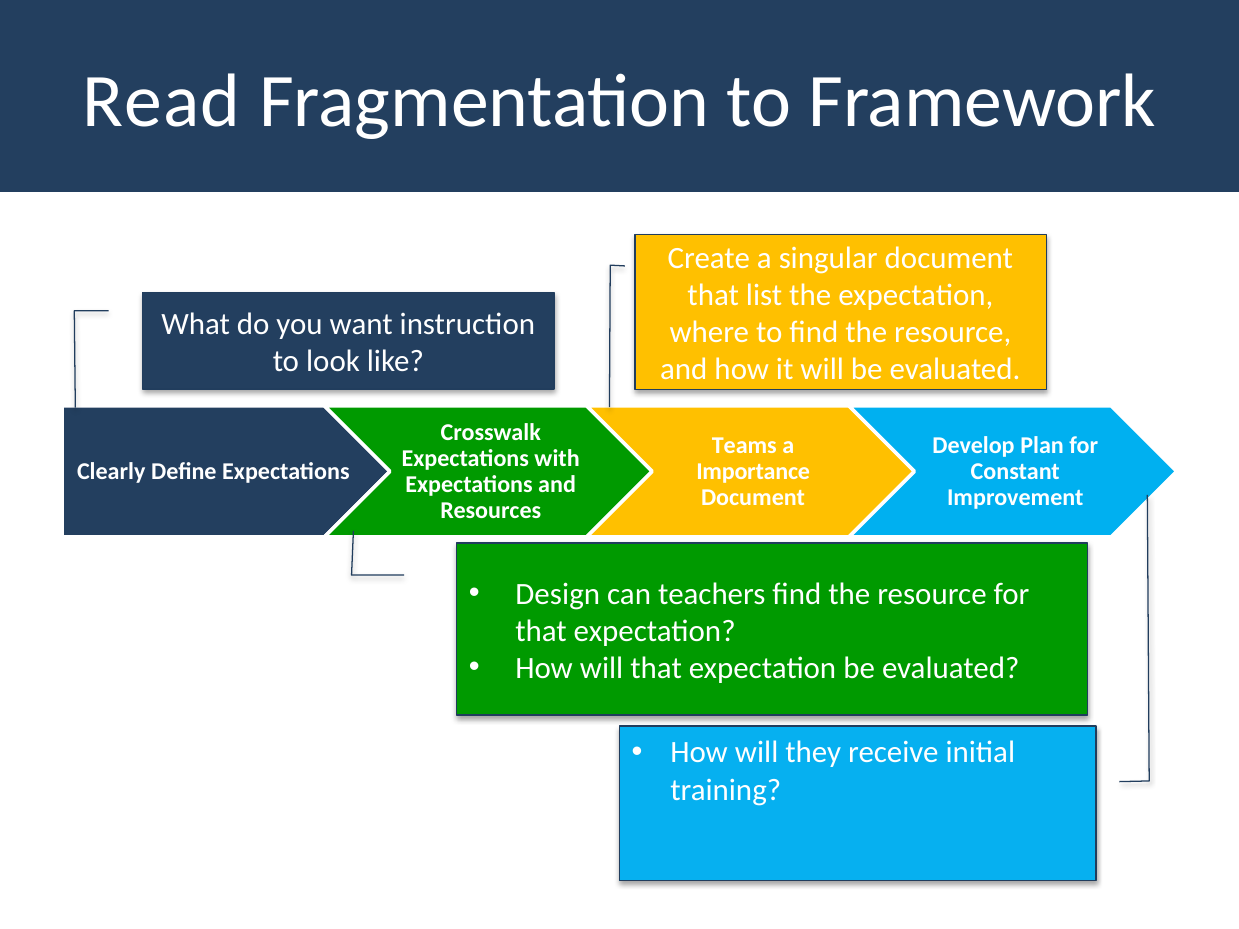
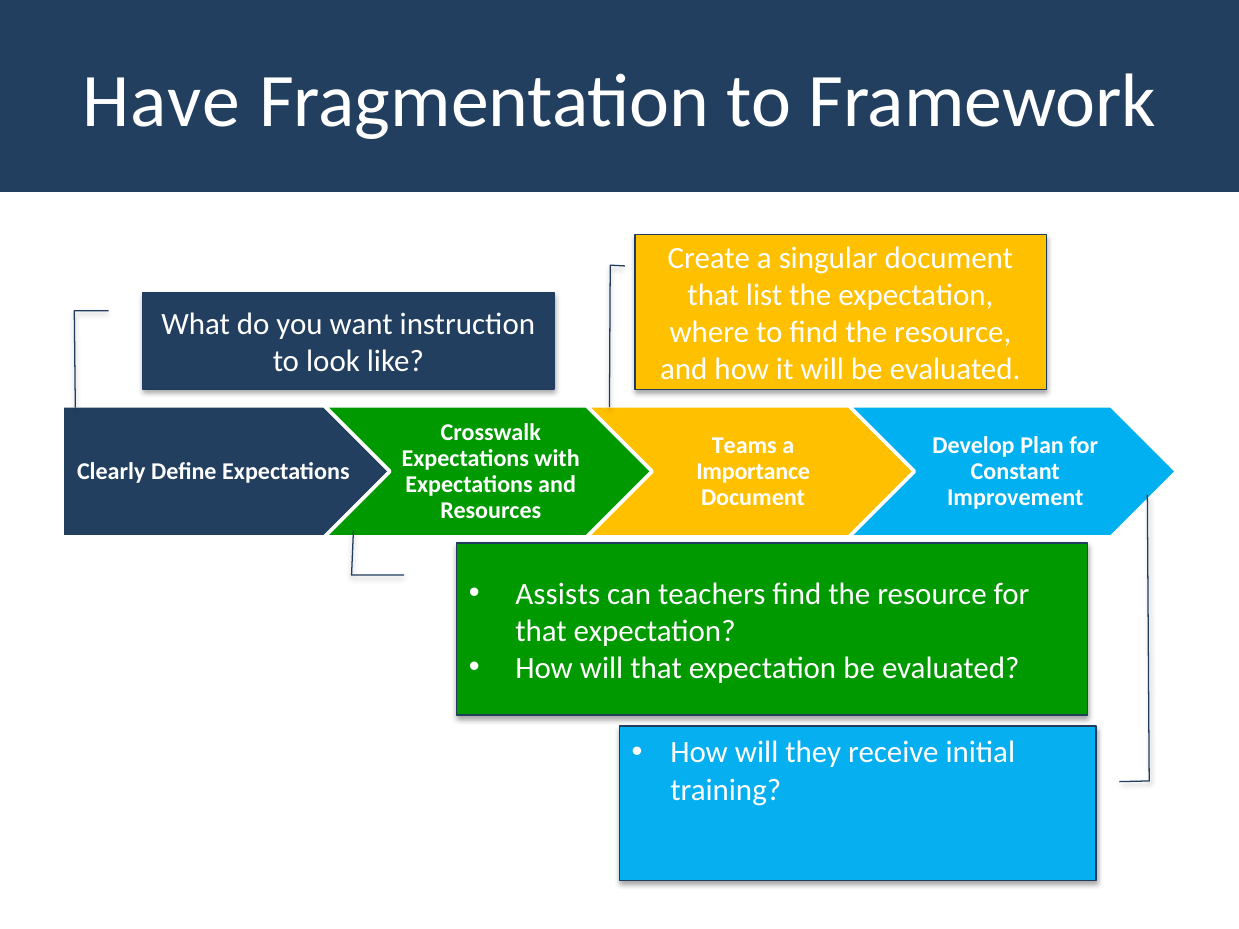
Read: Read -> Have
Design: Design -> Assists
